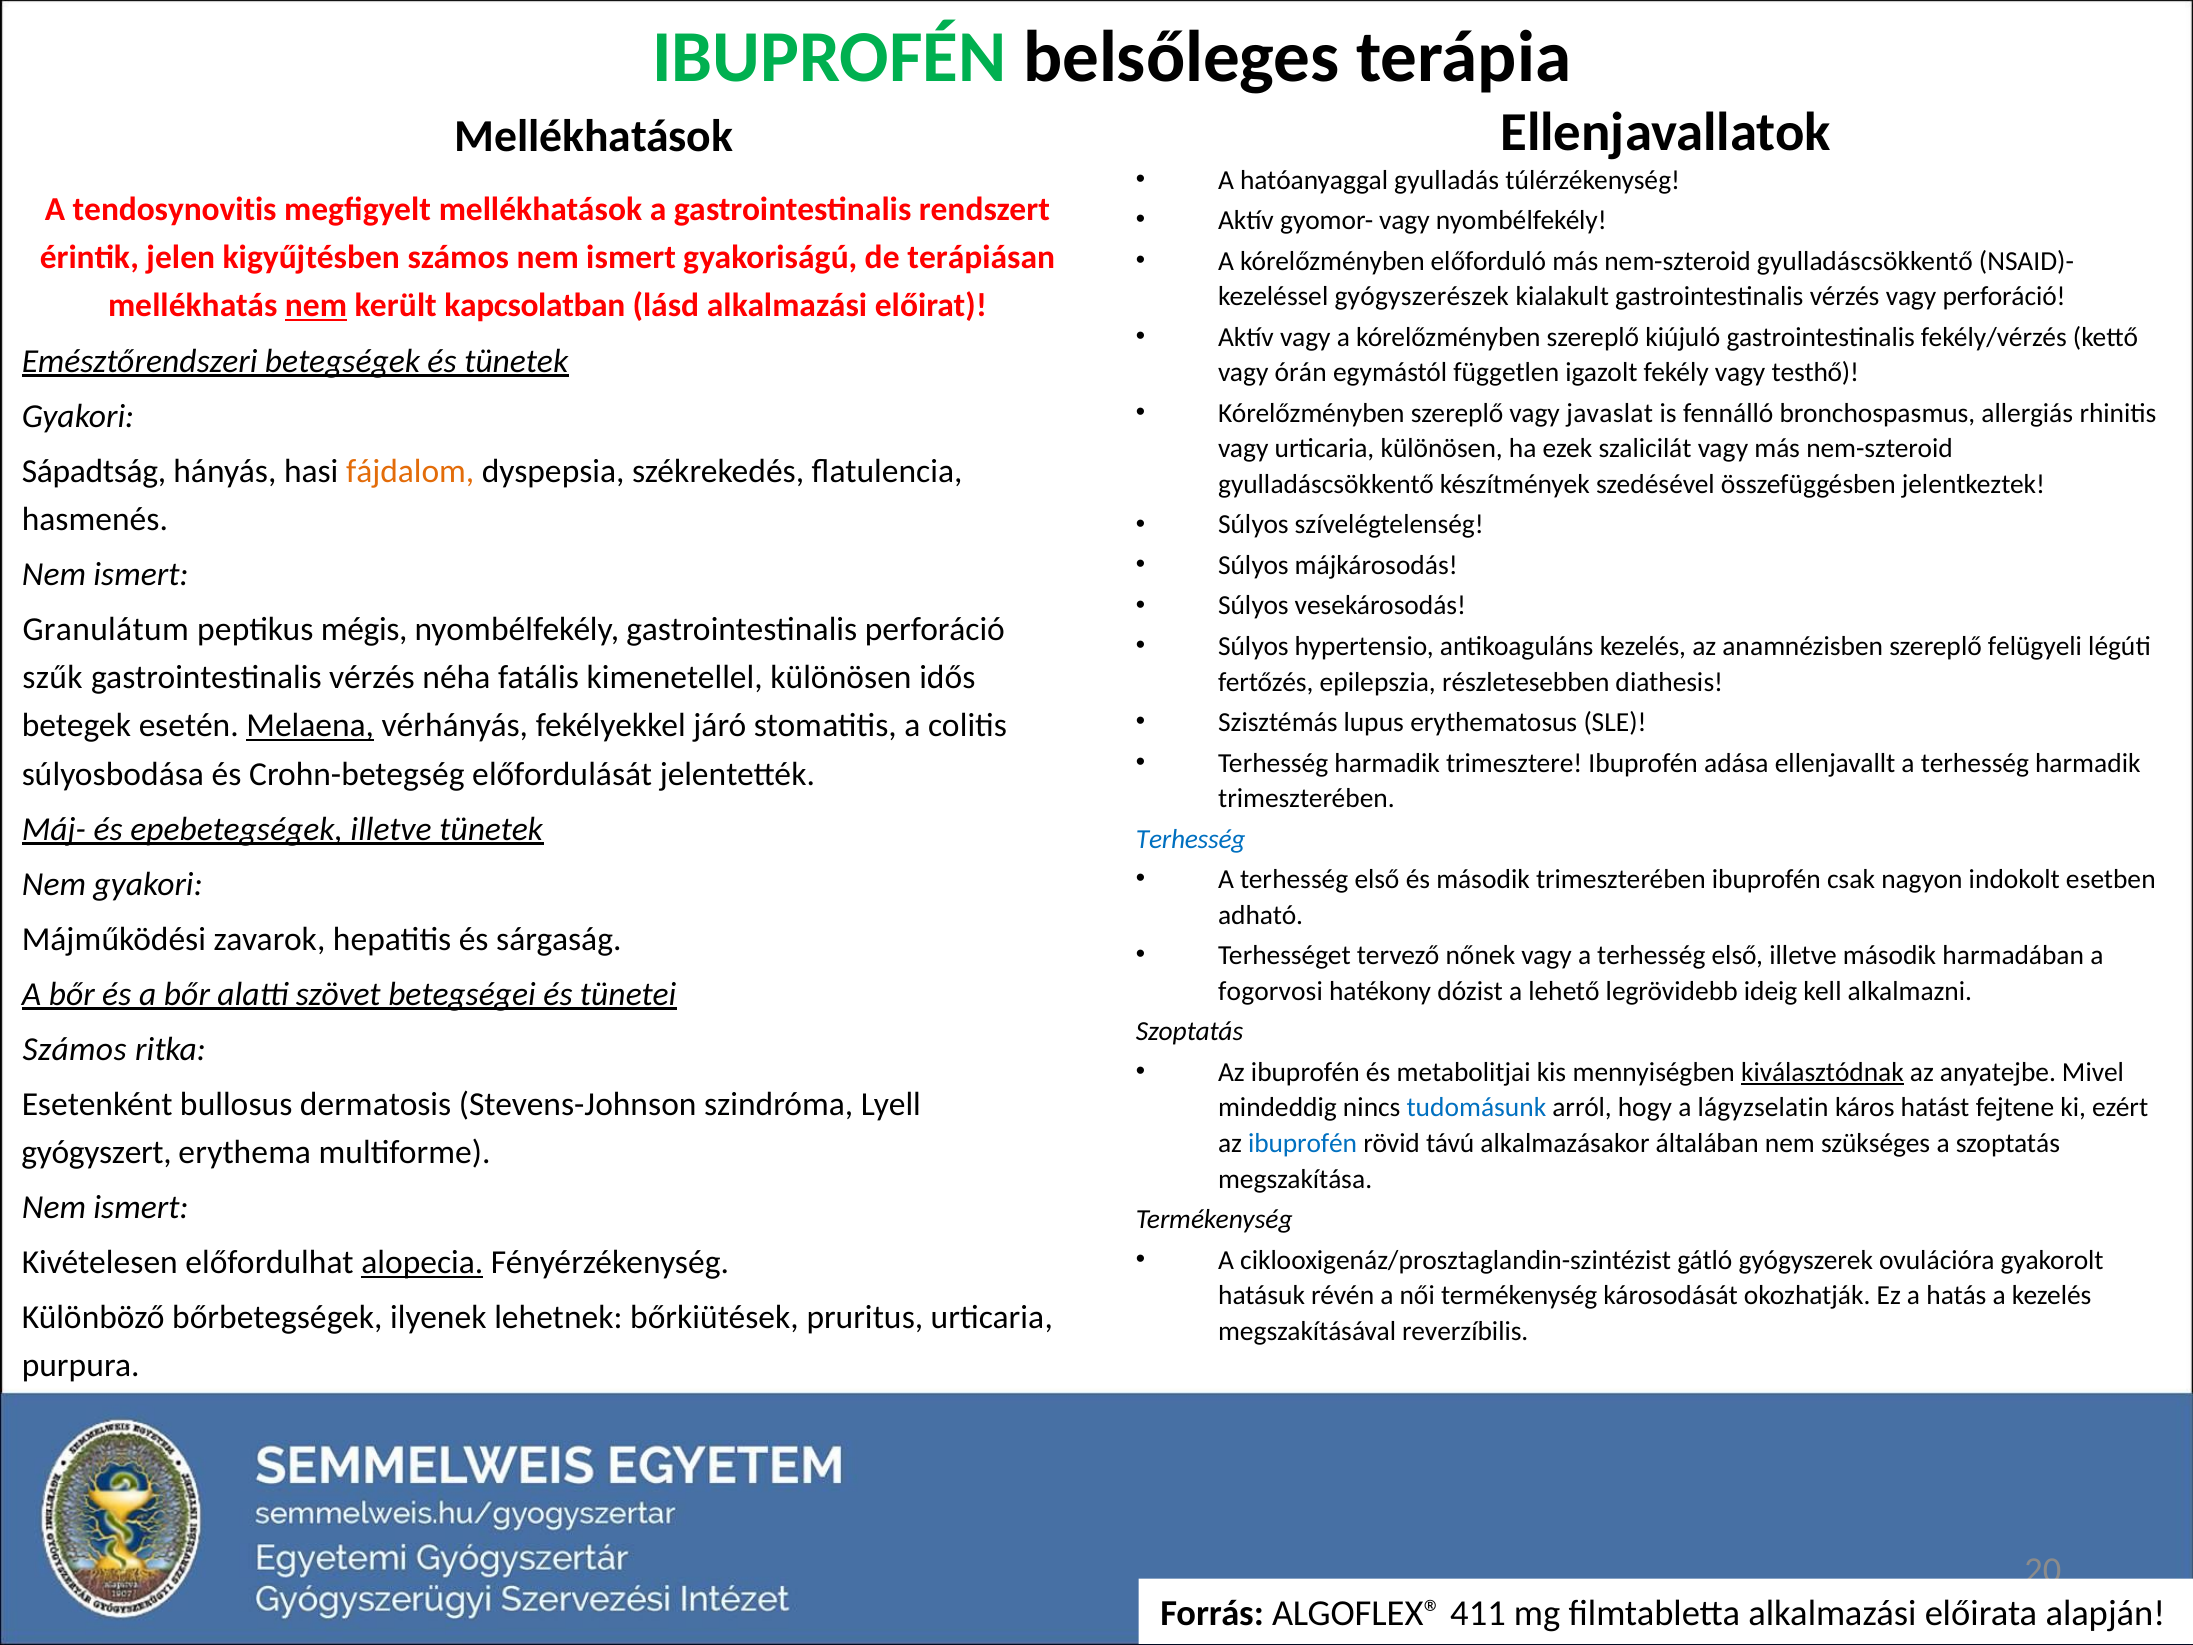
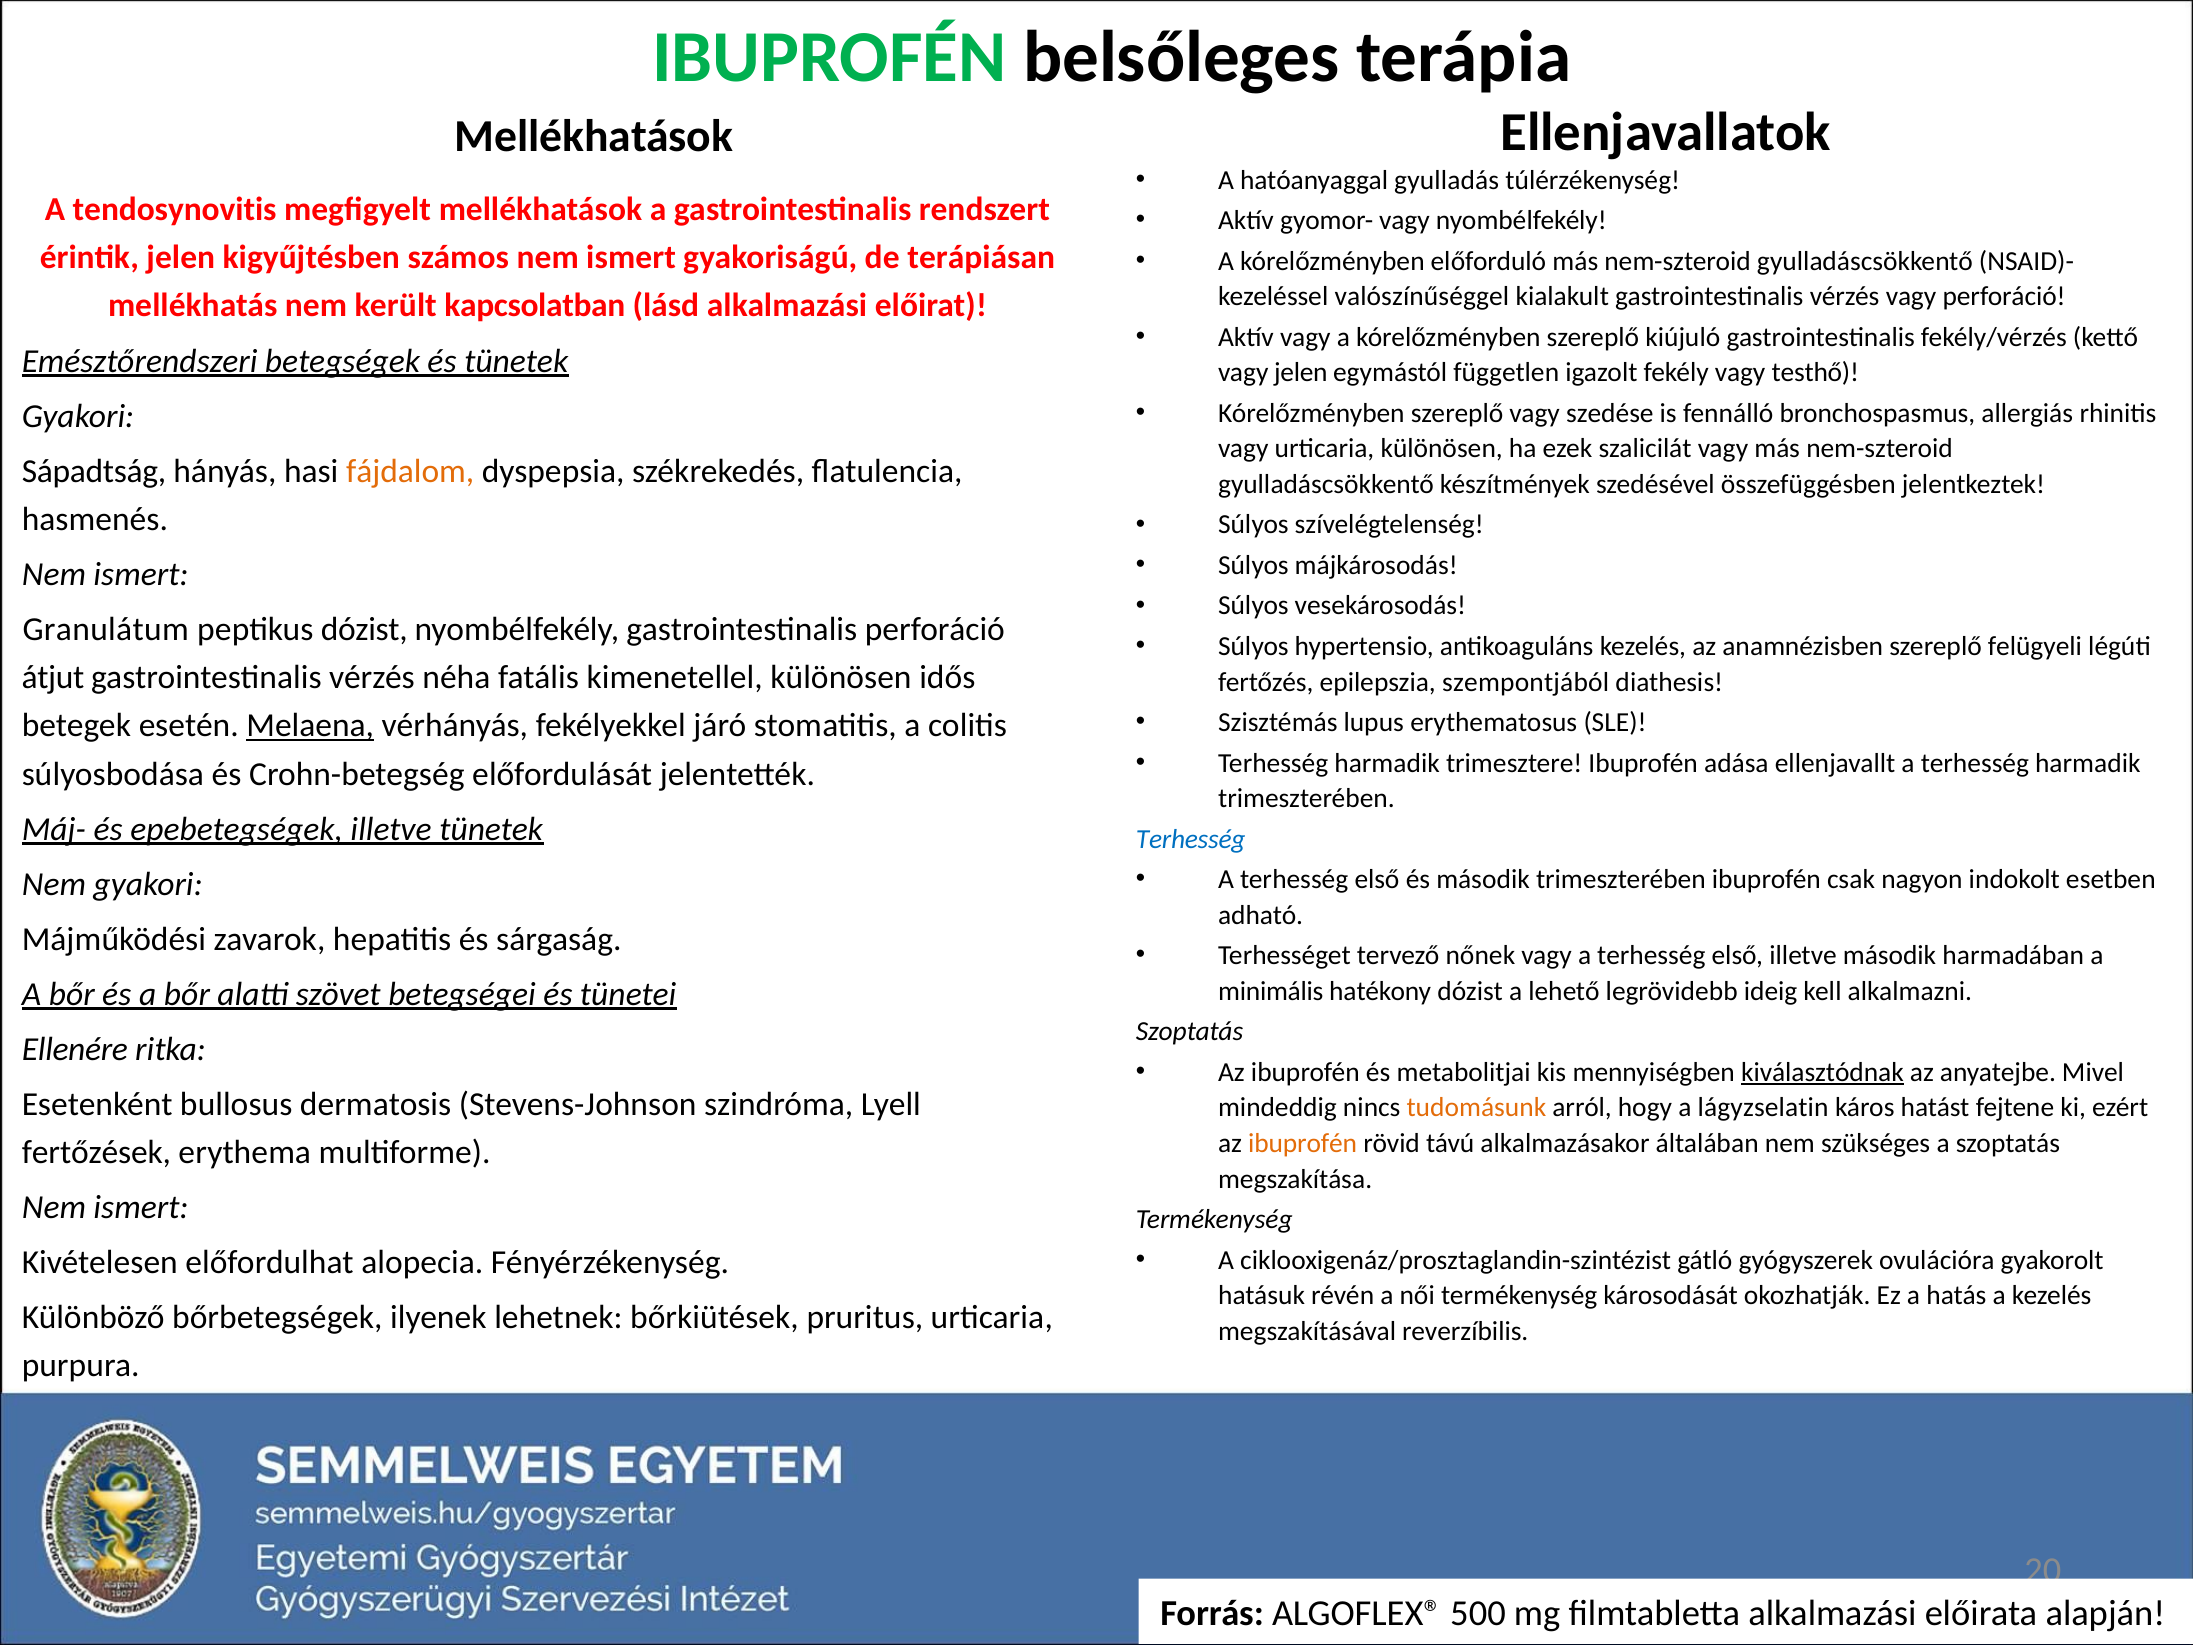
gyógyszerészek: gyógyszerészek -> valószínűséggel
nem at (316, 306) underline: present -> none
vagy órán: órán -> jelen
javaslat: javaslat -> szedése
peptikus mégis: mégis -> dózist
szűk: szűk -> átjut
részletesebben: részletesebben -> szempontjából
fogorvosi: fogorvosi -> minimális
Számos at (75, 1049): Számos -> Ellenére
tudomásunk colour: blue -> orange
ibuprofén at (1303, 1143) colour: blue -> orange
gyógyszert: gyógyszert -> fertőzések
alopecia underline: present -> none
411: 411 -> 500
